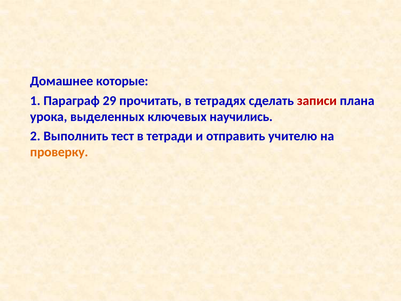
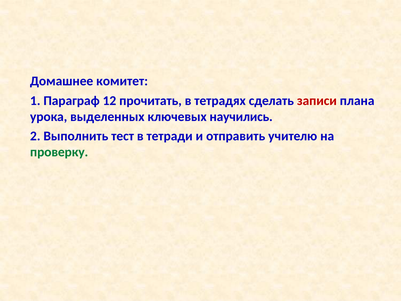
которые: которые -> комитет
29: 29 -> 12
проверку colour: orange -> green
